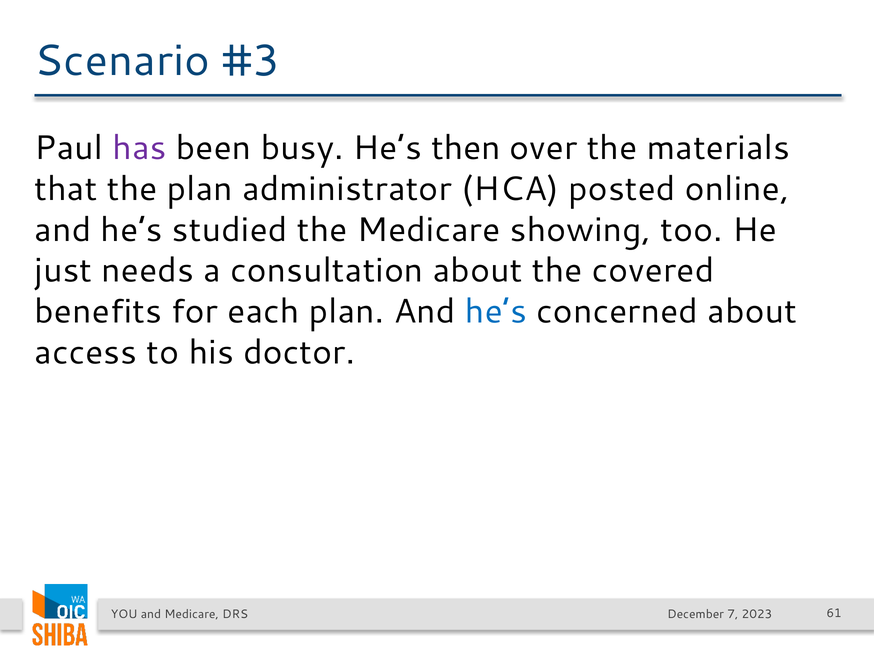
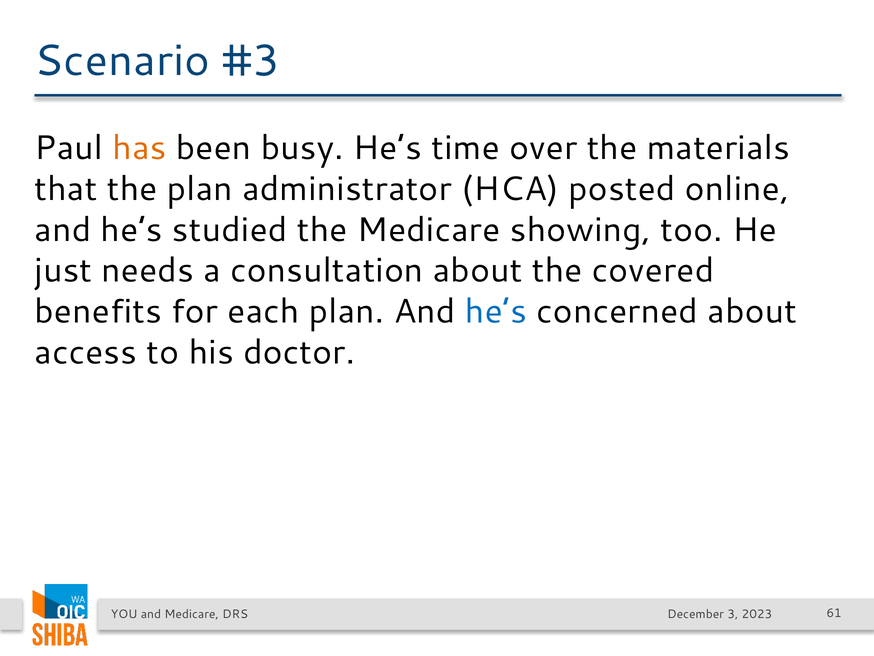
has colour: purple -> orange
then: then -> time
7: 7 -> 3
